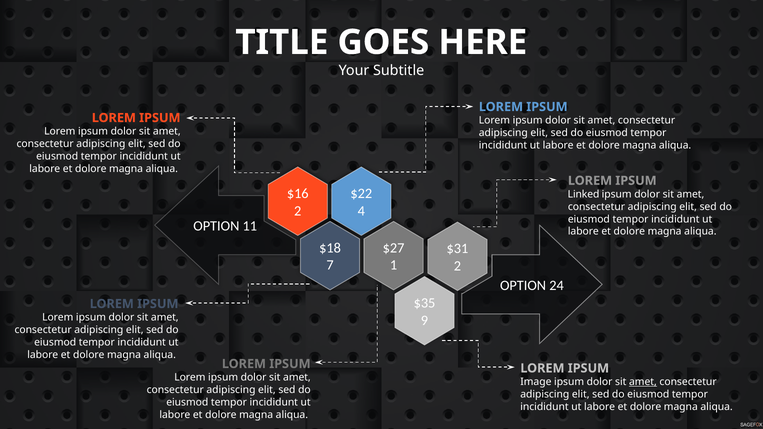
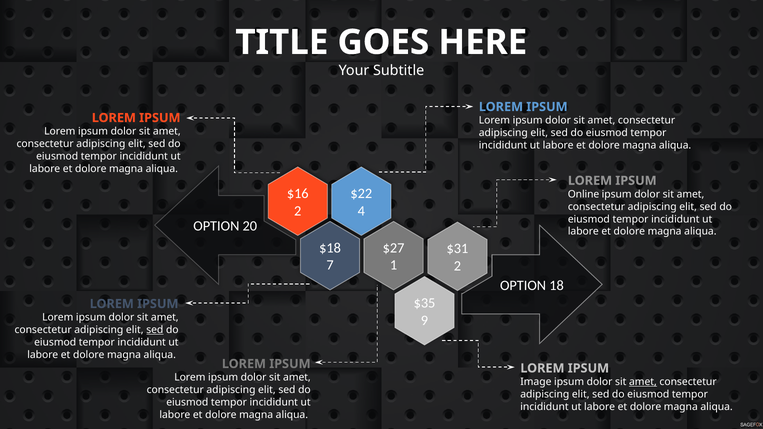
Linked: Linked -> Online
11: 11 -> 20
24: 24 -> 18
sed at (155, 330) underline: none -> present
